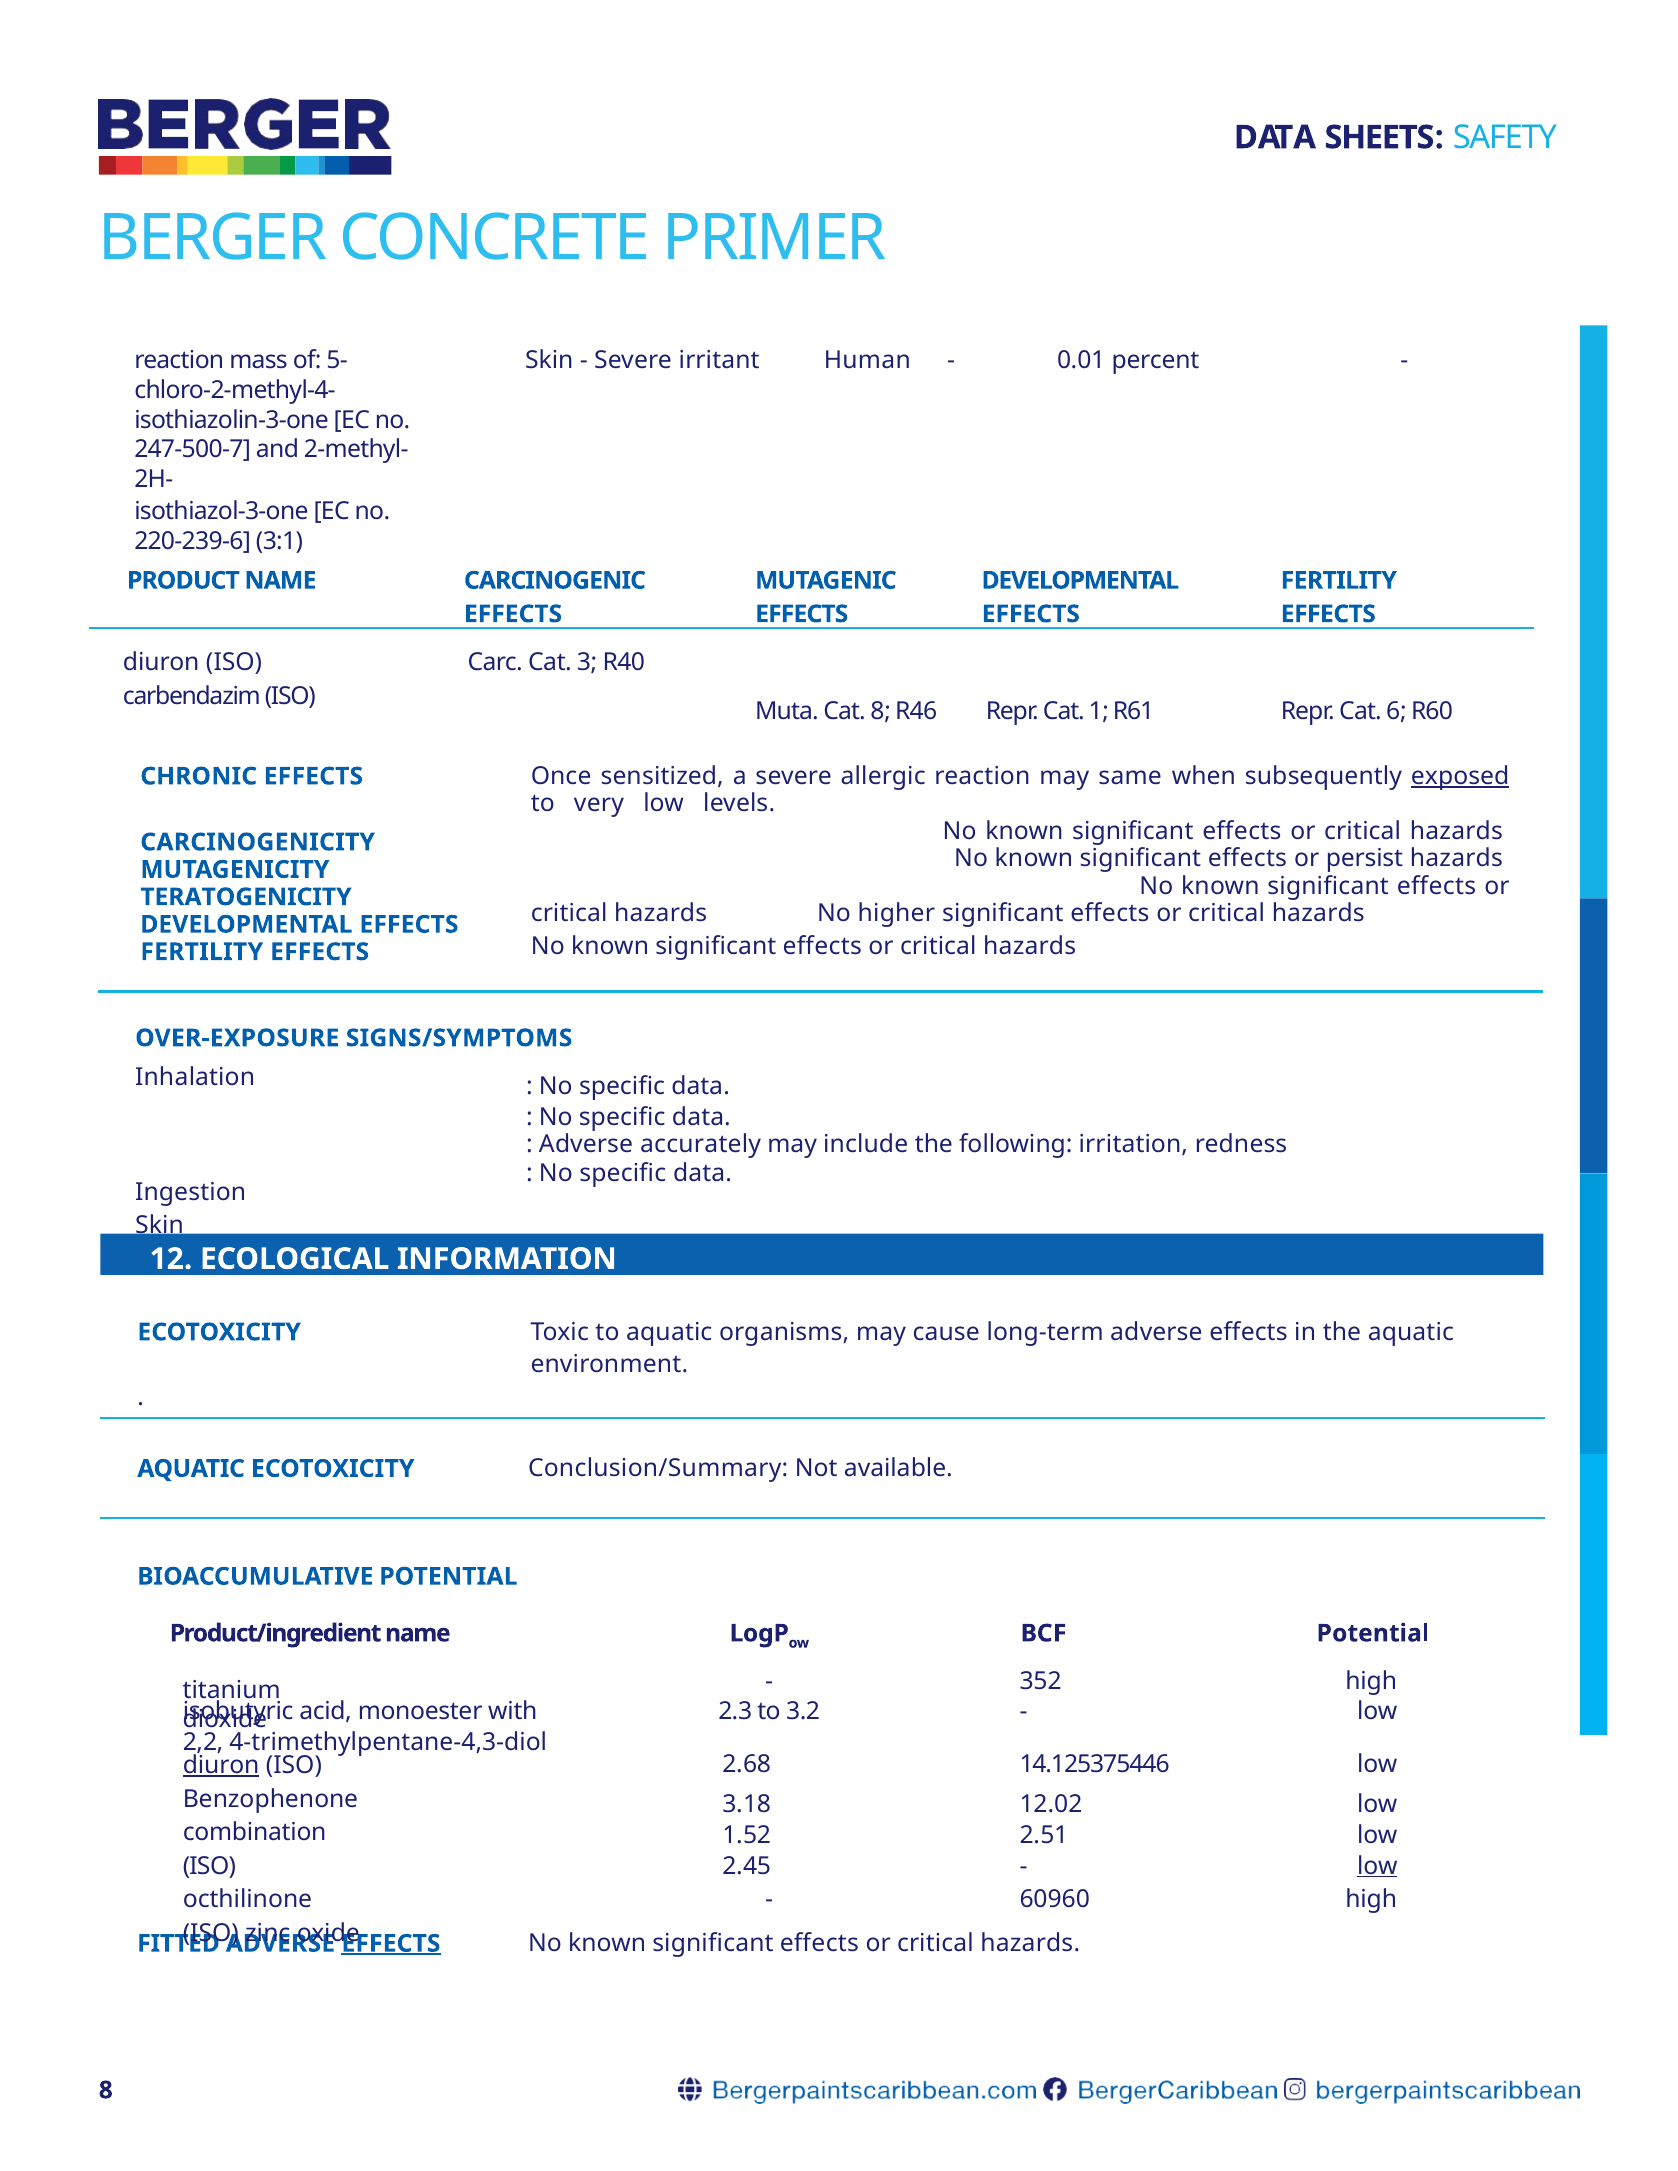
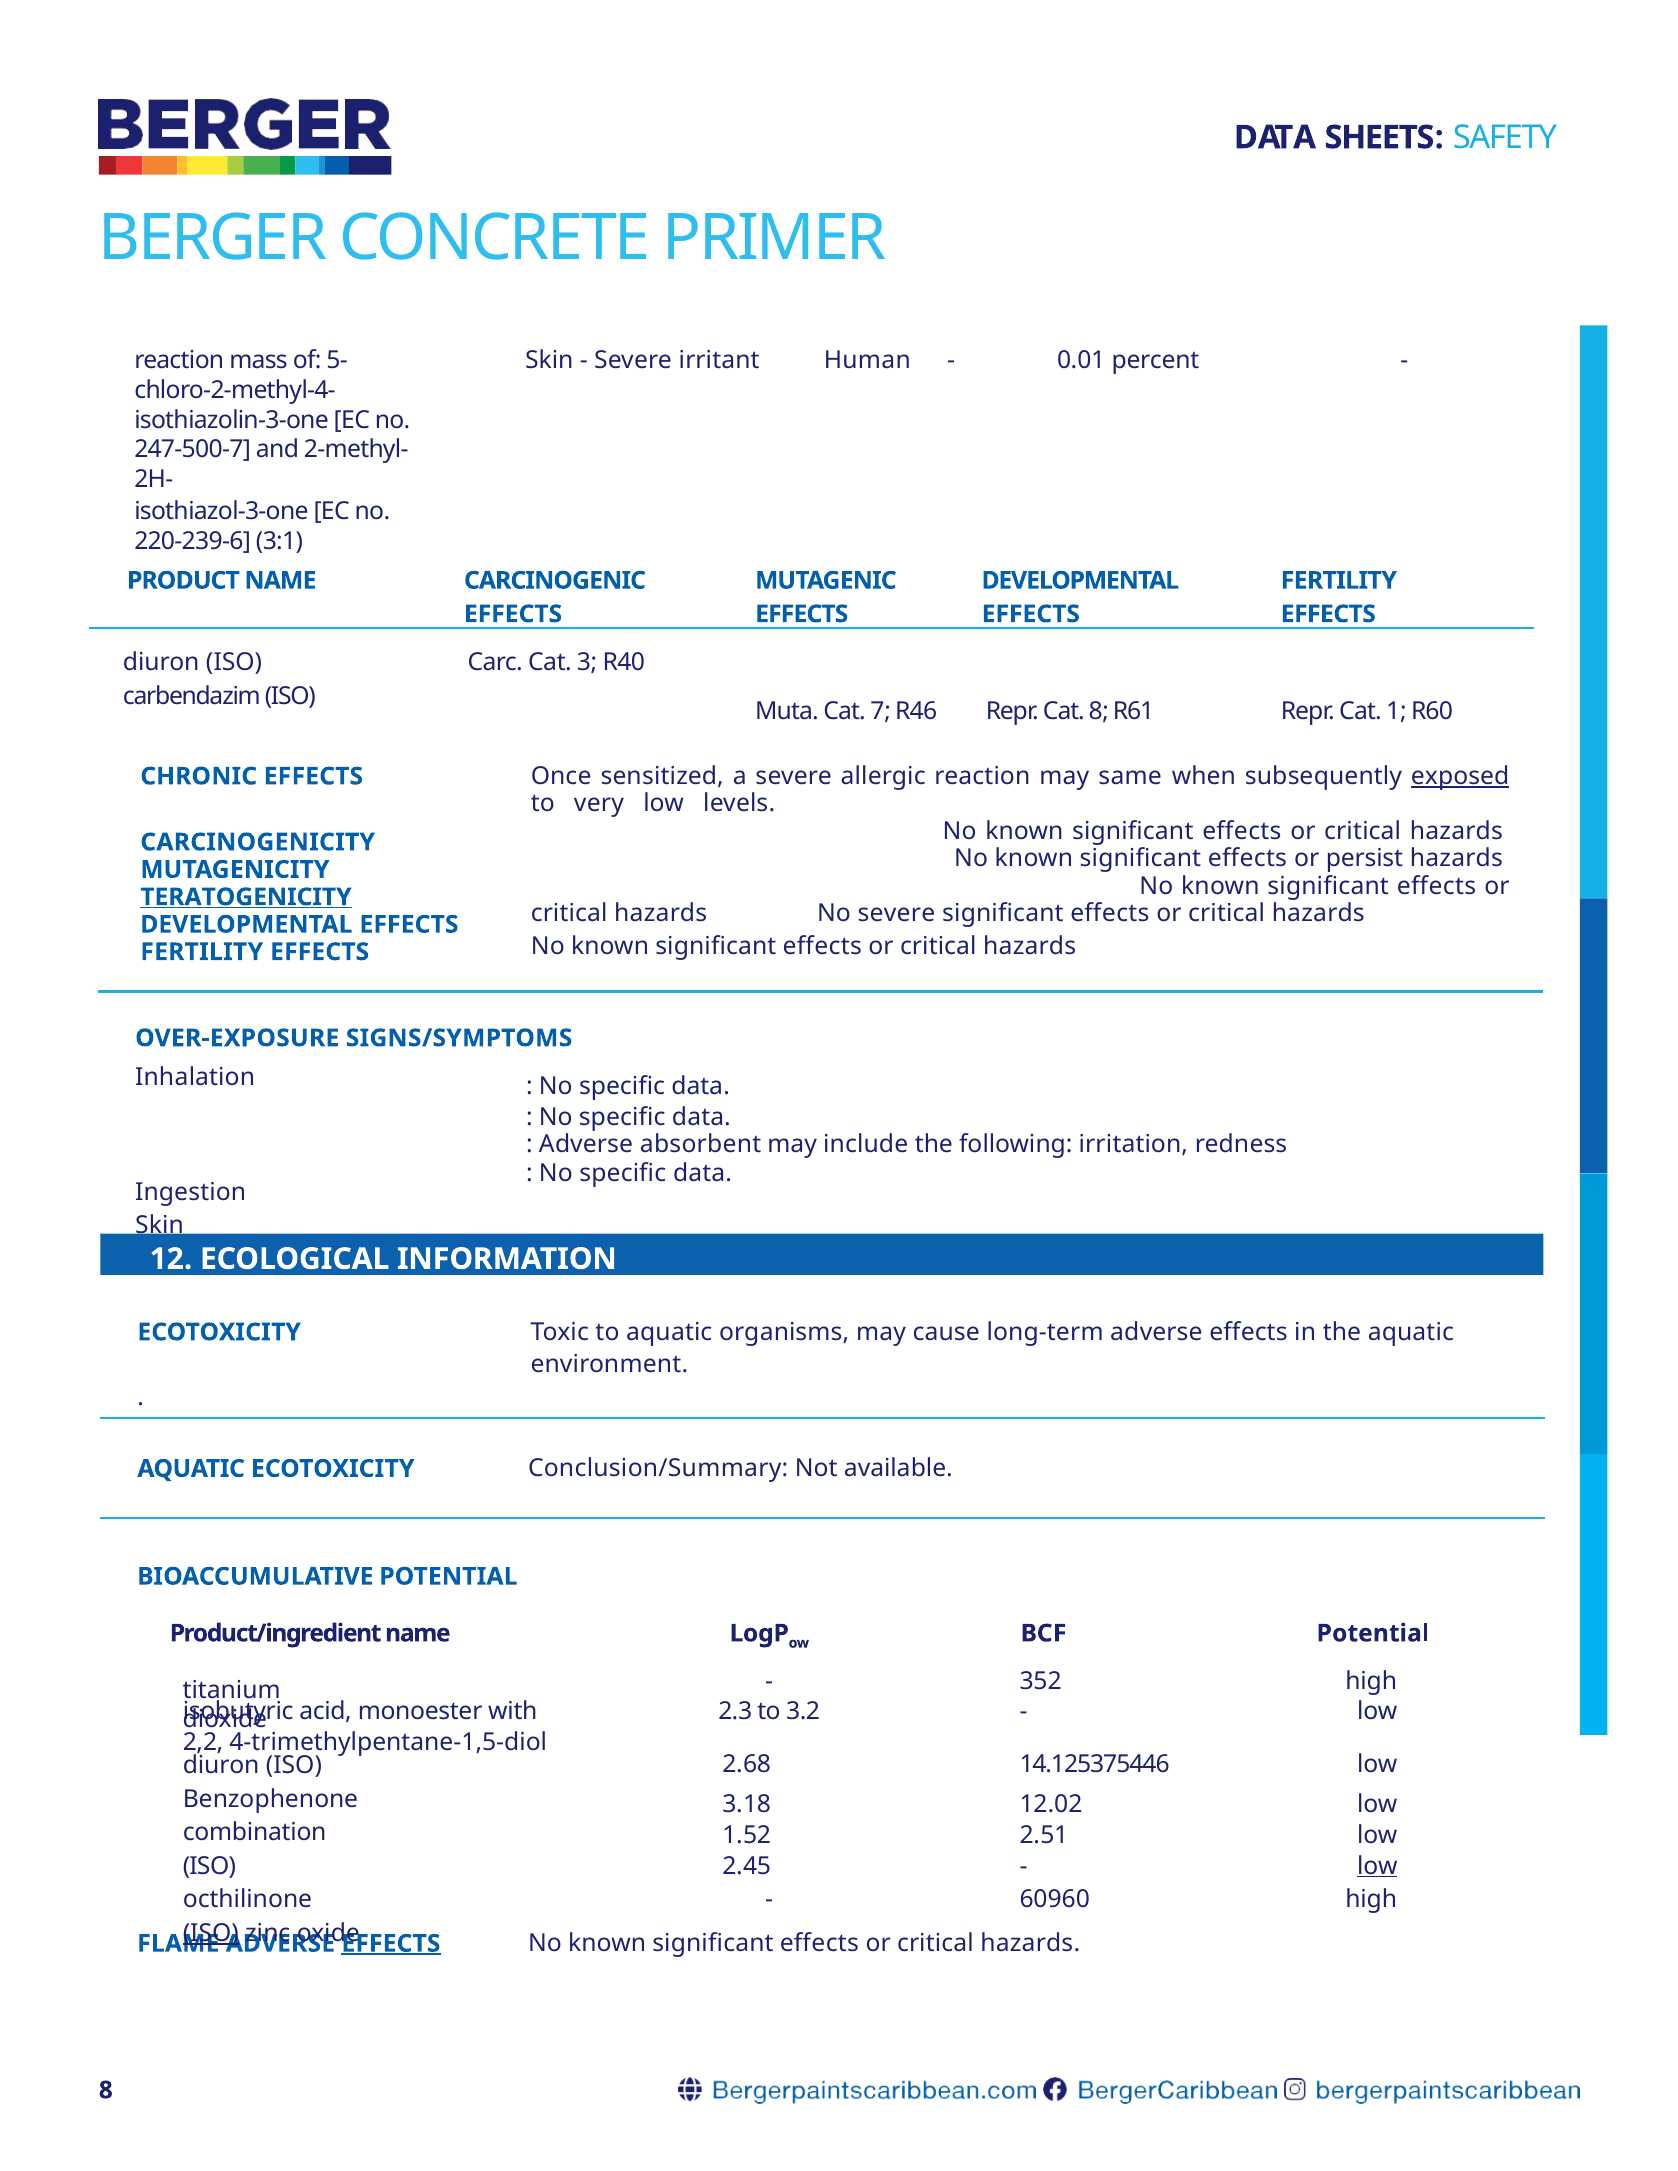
Cat 8: 8 -> 7
Cat 1: 1 -> 8
6: 6 -> 1
TERATOGENICITY underline: none -> present
No higher: higher -> severe
accurately: accurately -> absorbent
4-trimethylpentane-4,3-diol: 4-trimethylpentane-4,3-diol -> 4-trimethylpentane-1,5-diol
diuron at (221, 1766) underline: present -> none
ISO at (211, 1934) underline: none -> present
FITTED: FITTED -> FLAME
